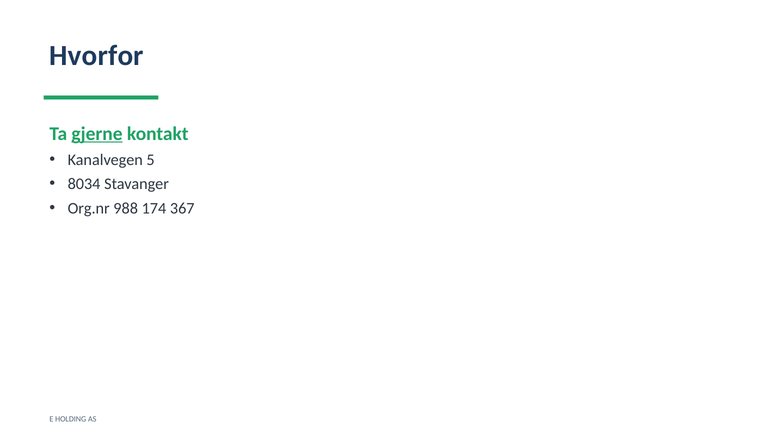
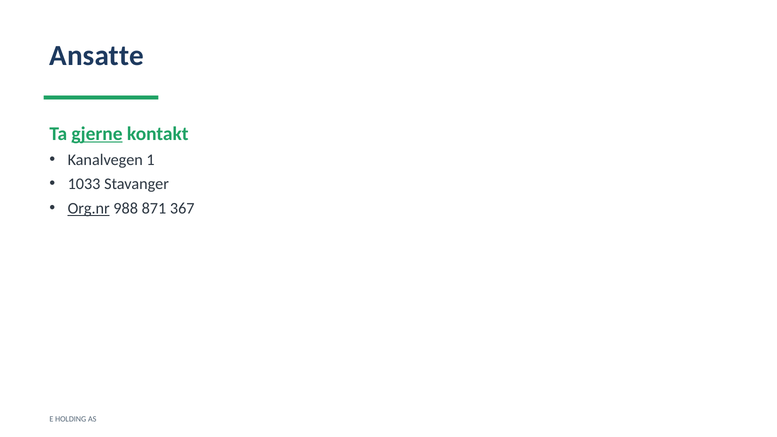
Hvorfor: Hvorfor -> Ansatte
5: 5 -> 1
8034: 8034 -> 1033
Org.nr underline: none -> present
174: 174 -> 871
